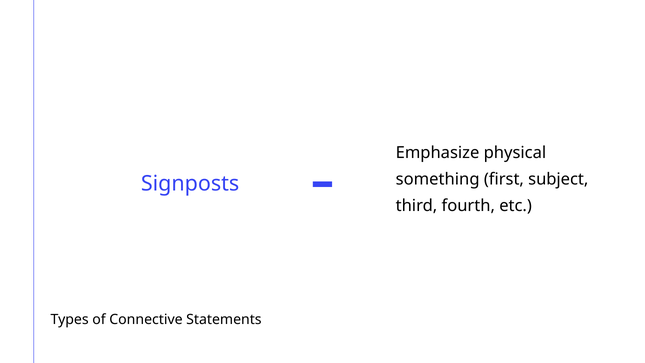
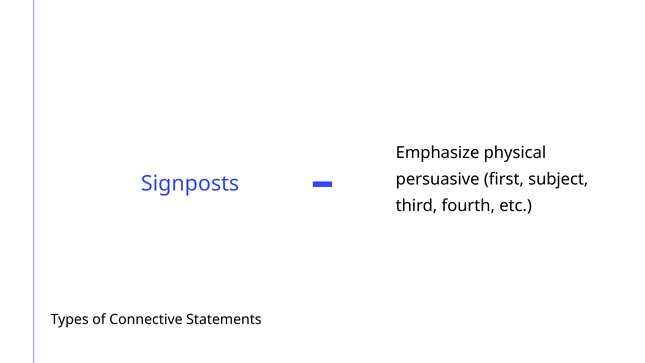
something: something -> persuasive
